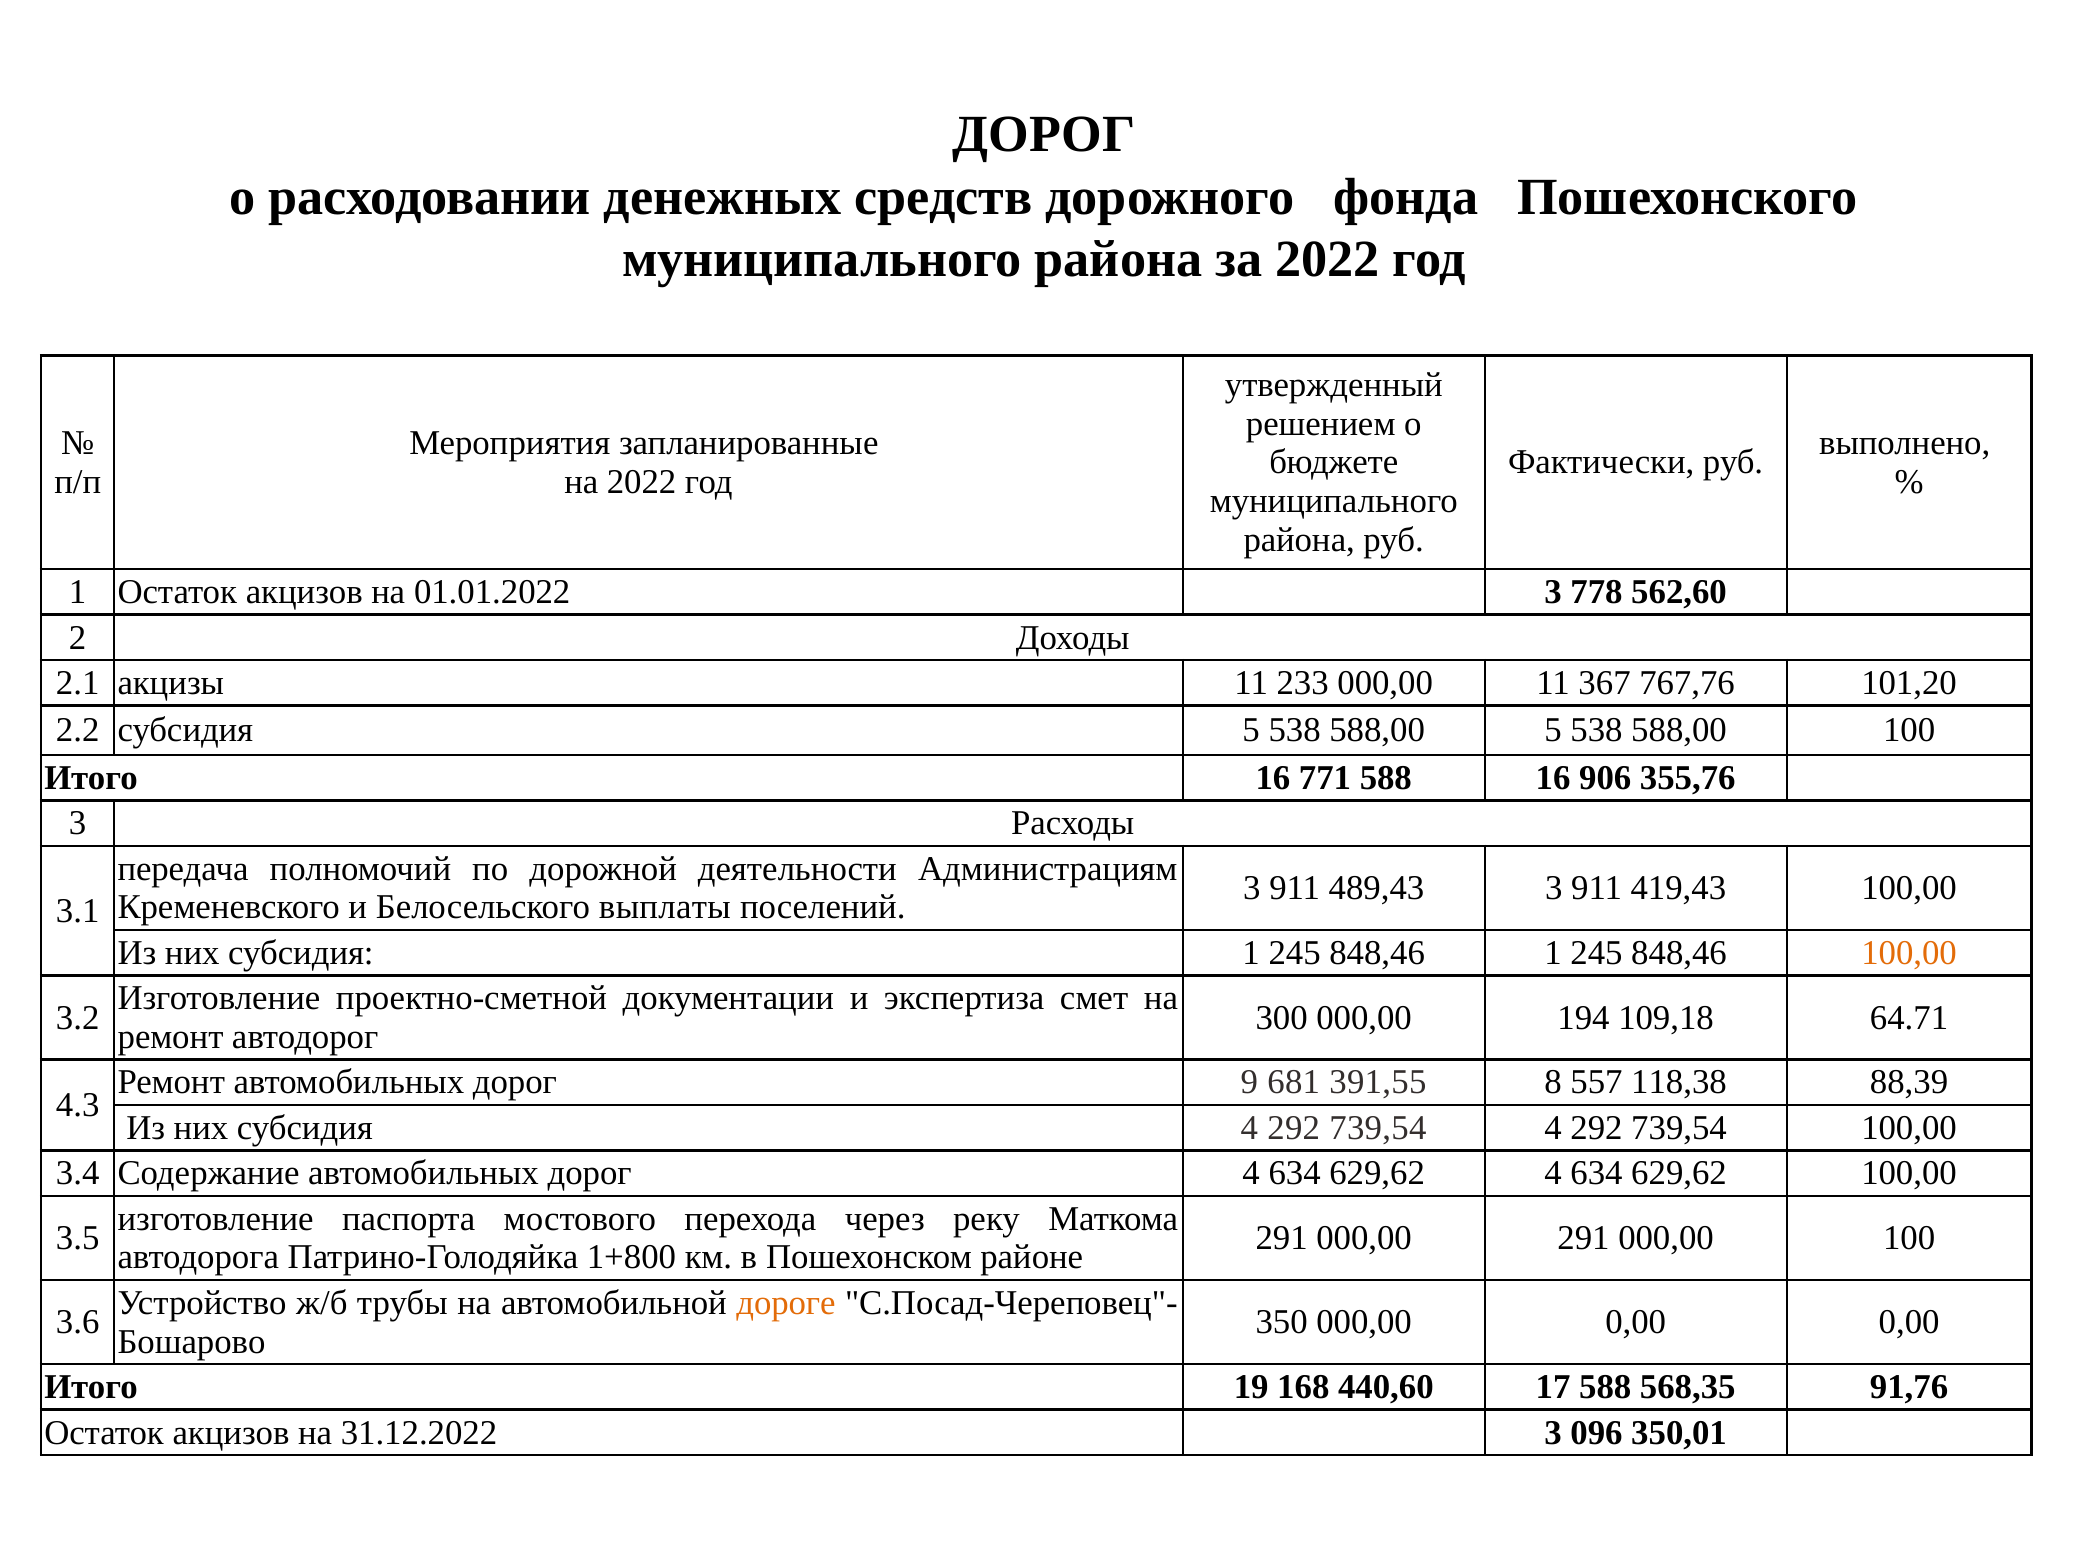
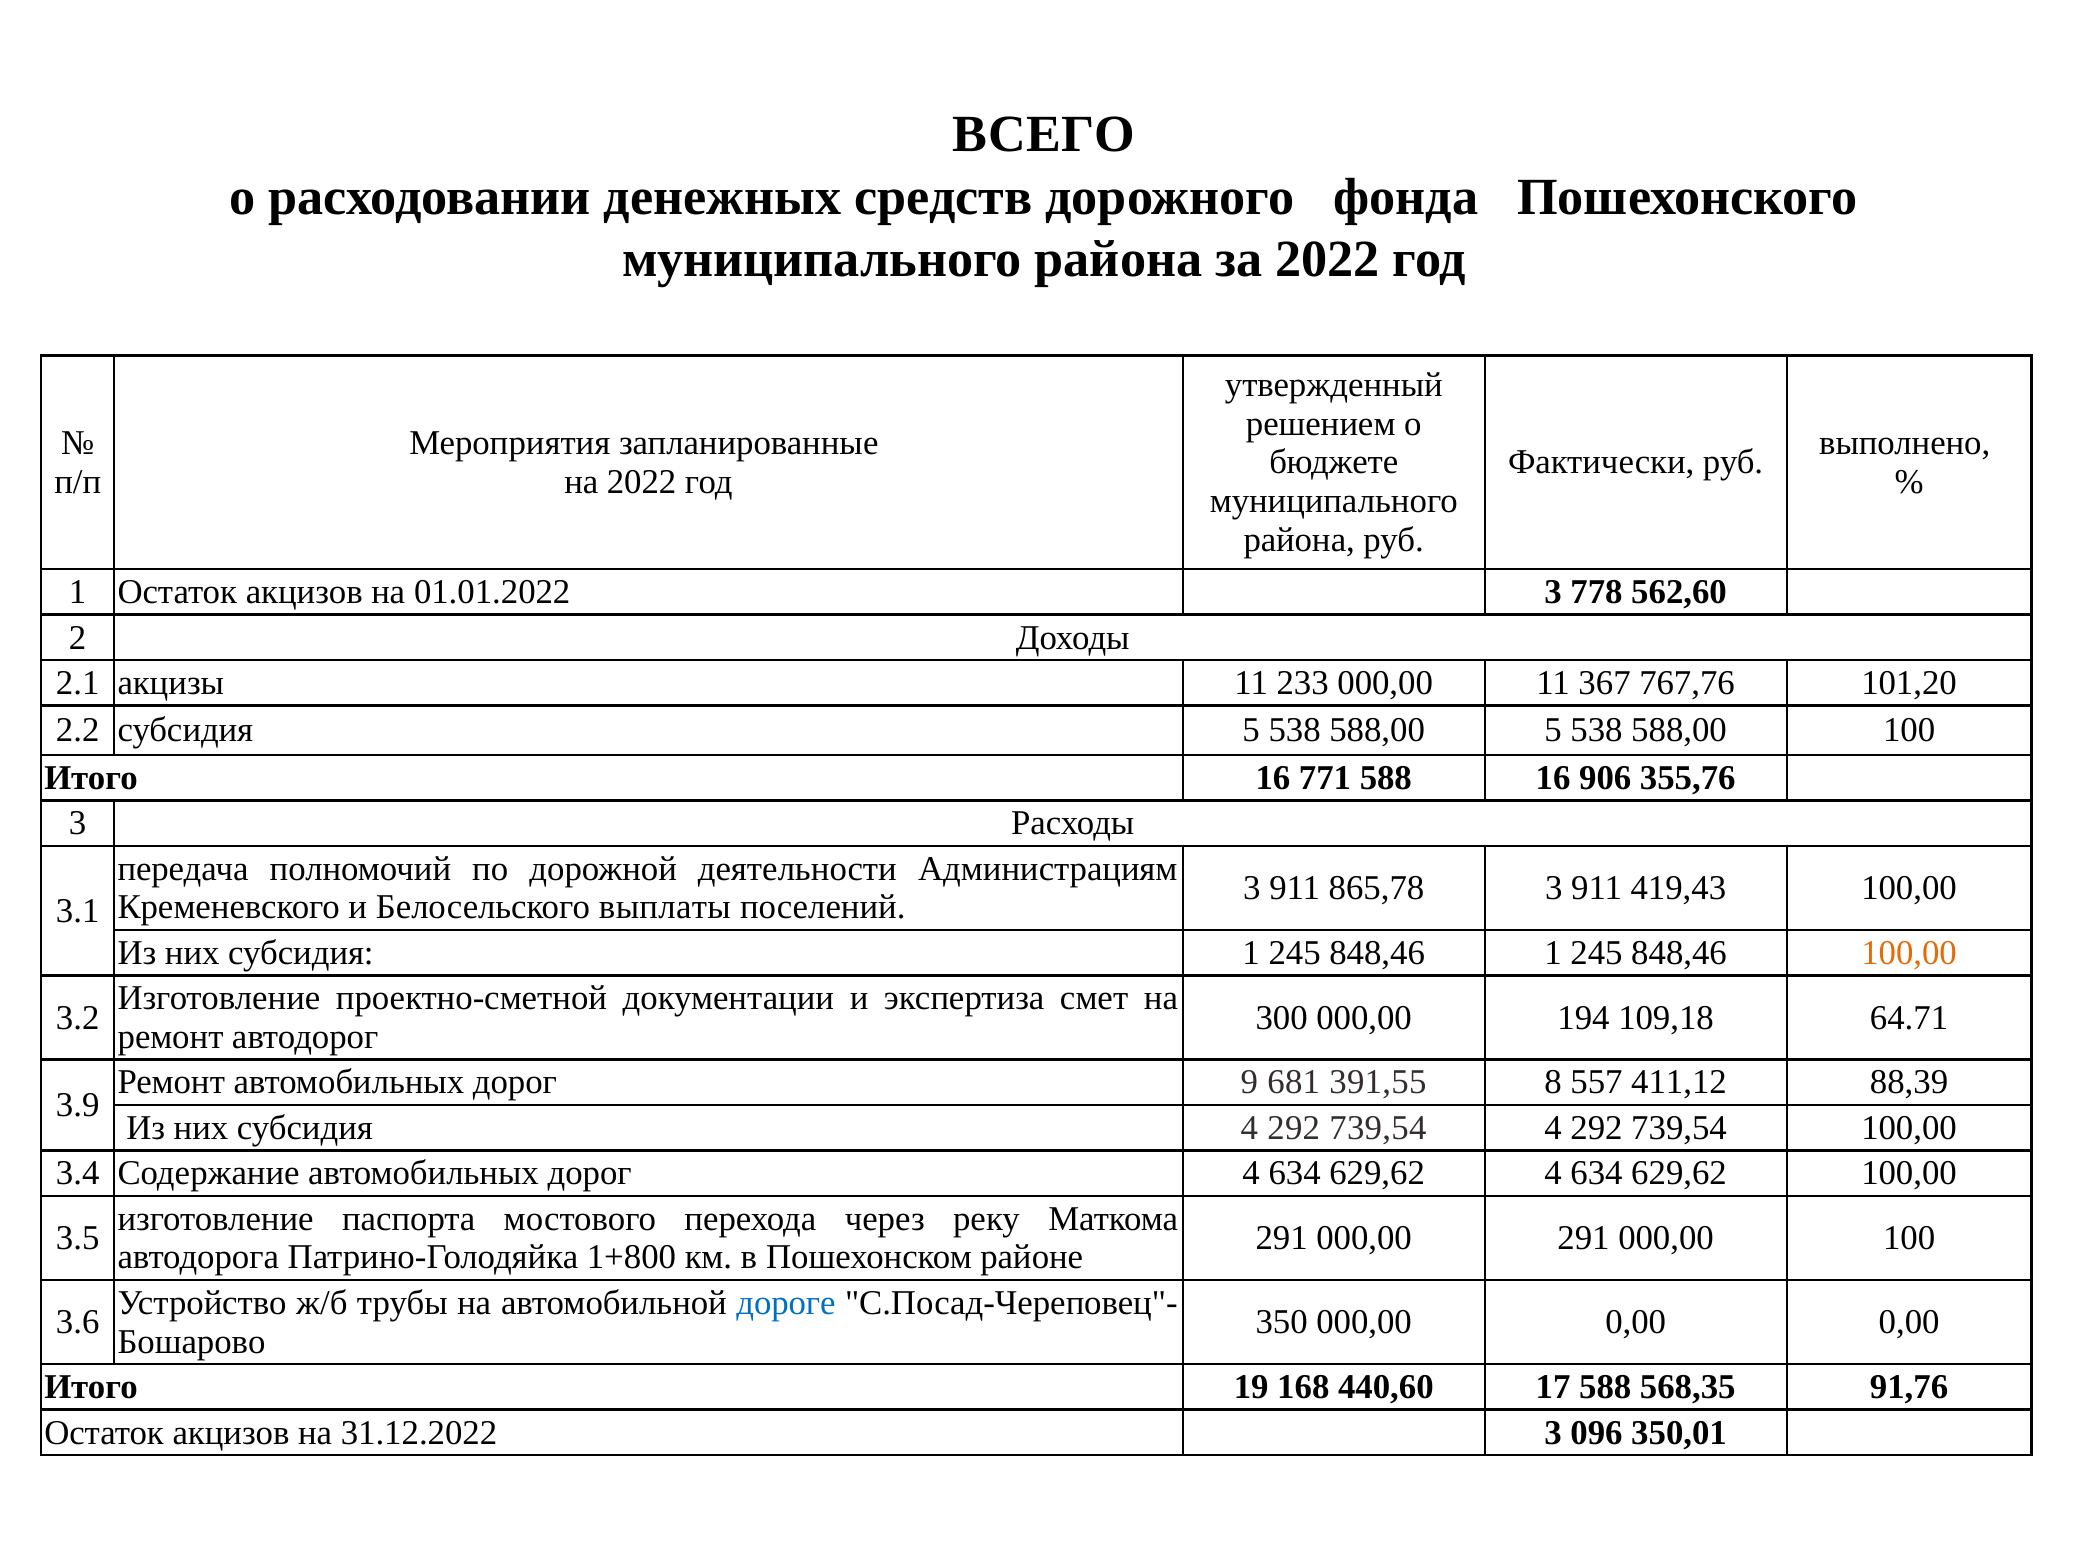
ДОРОГ at (1044, 134): ДОРОГ -> ВСЕГО
489,43: 489,43 -> 865,78
118,38: 118,38 -> 411,12
4.3: 4.3 -> 3.9
дороге colour: orange -> blue
